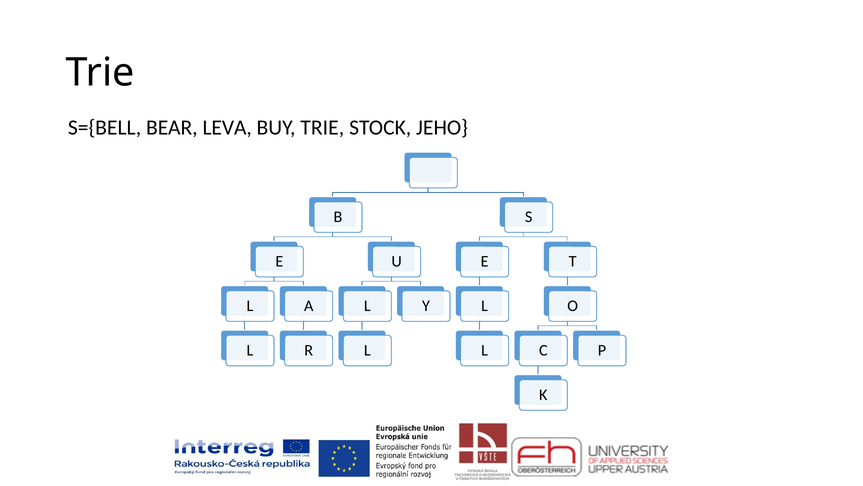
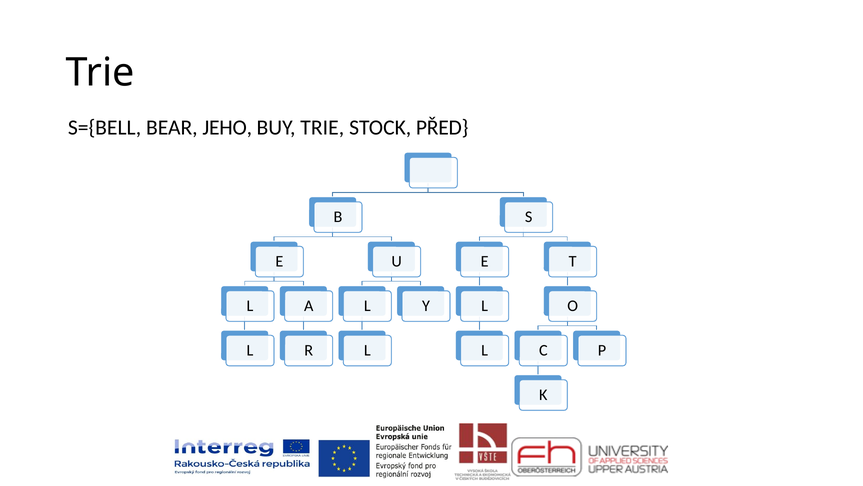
LEVA: LEVA -> JEHO
JEHO: JEHO -> PŘED
